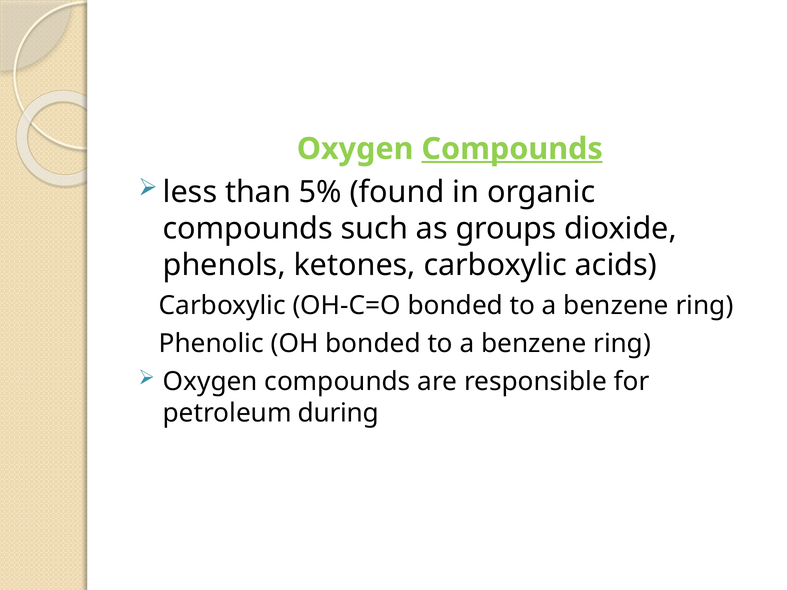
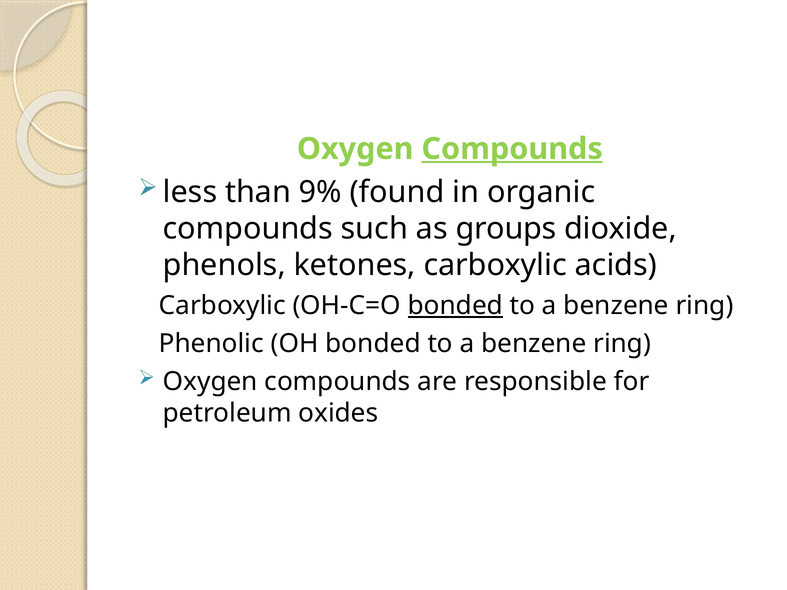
5%: 5% -> 9%
bonded at (455, 306) underline: none -> present
during: during -> oxides
